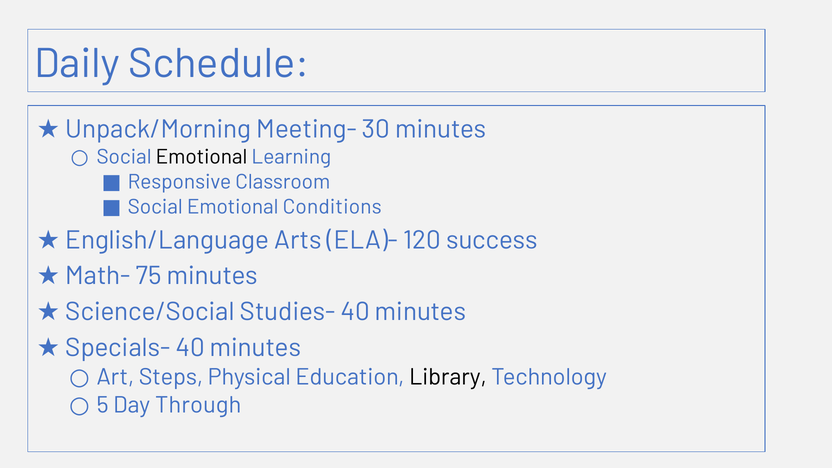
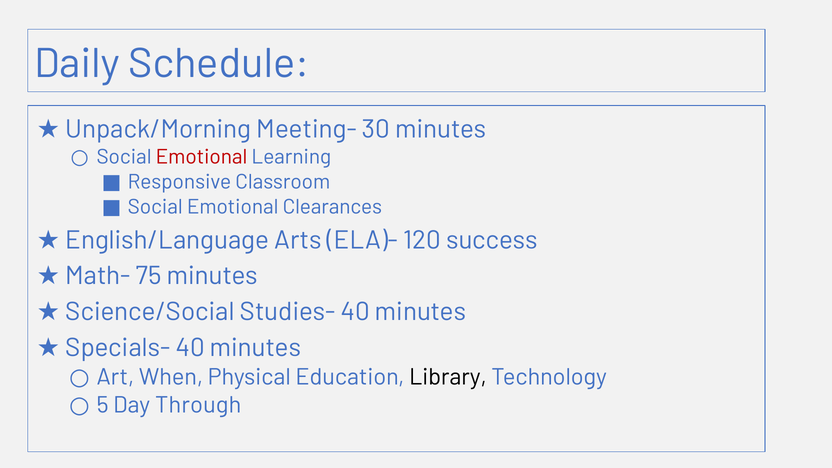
Emotional at (202, 157) colour: black -> red
Conditions: Conditions -> Clearances
Steps: Steps -> When
